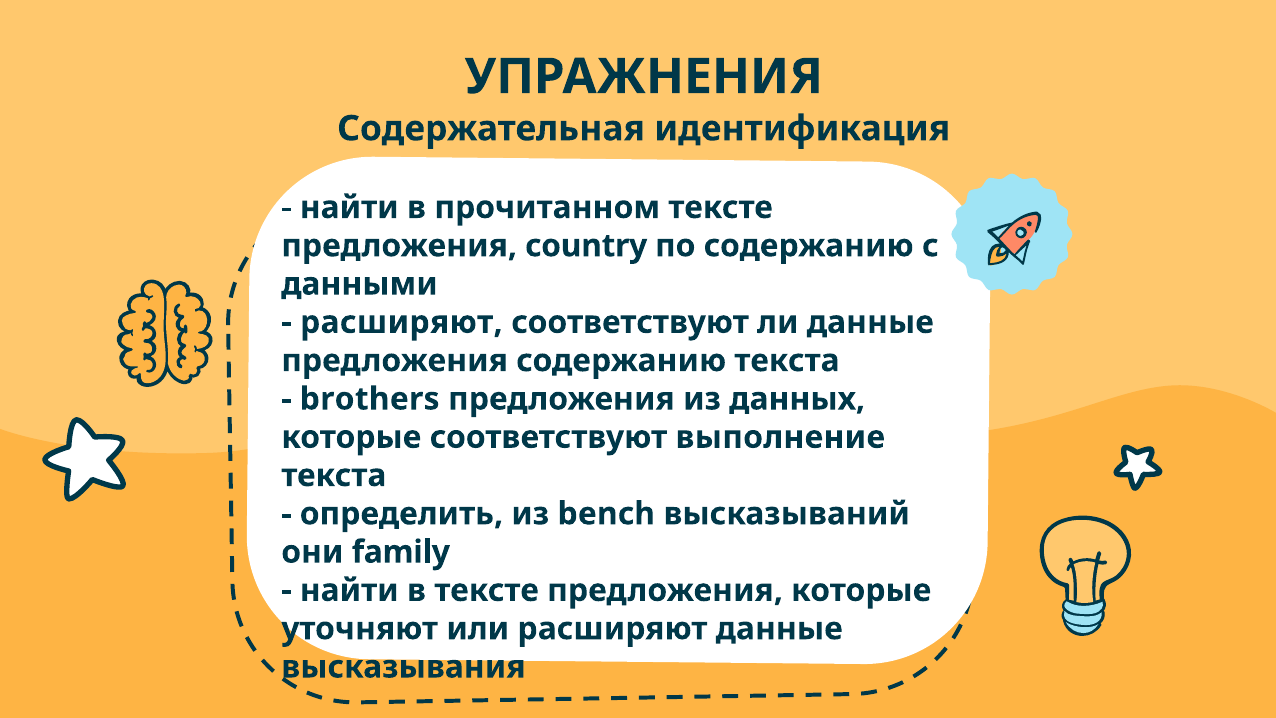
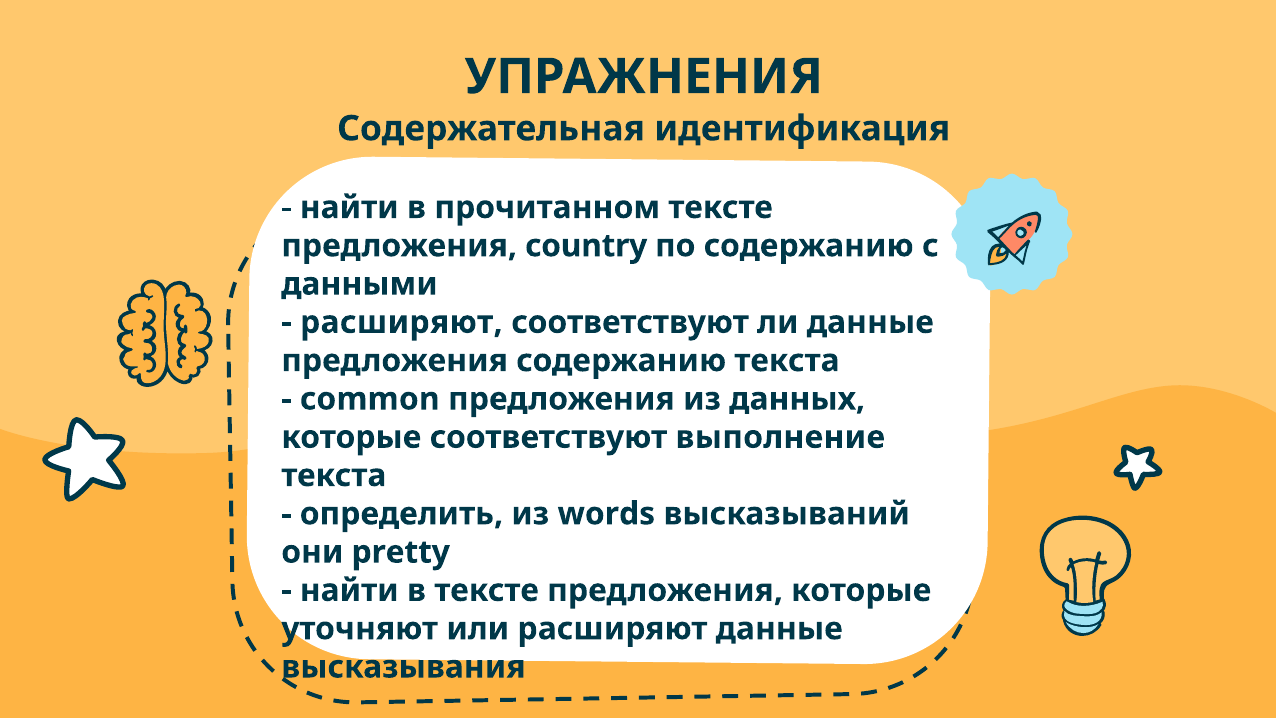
brothers: brothers -> common
bench: bench -> words
family: family -> pretty
